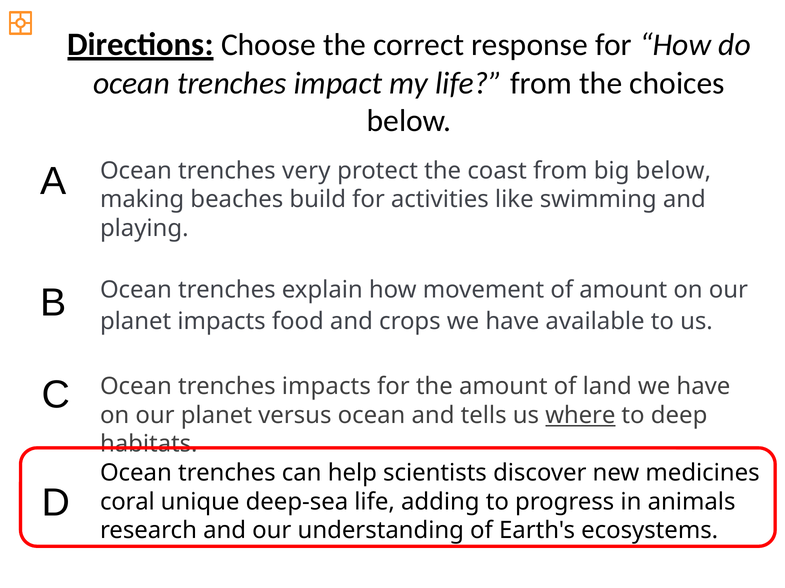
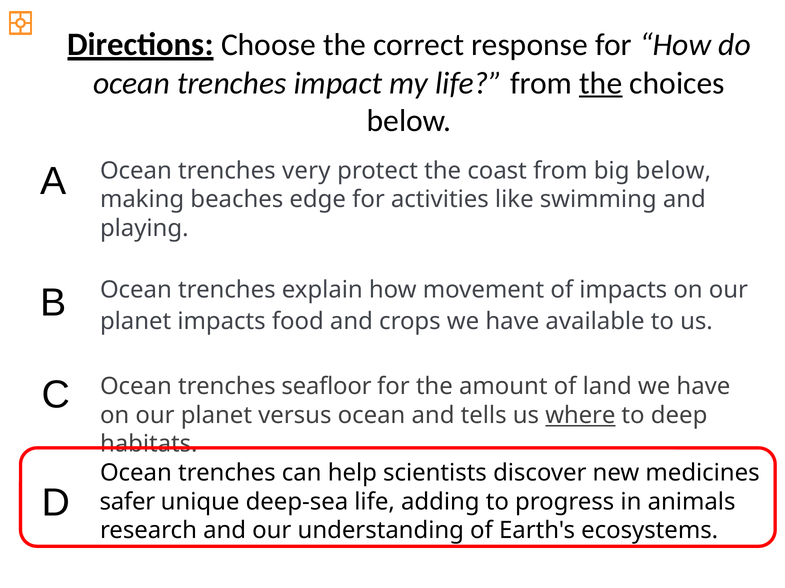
the at (601, 83) underline: none -> present
build: build -> edge
of amount: amount -> impacts
trenches impacts: impacts -> seafloor
coral: coral -> safer
